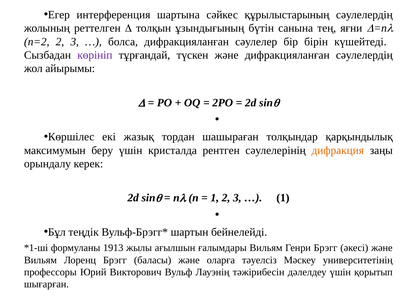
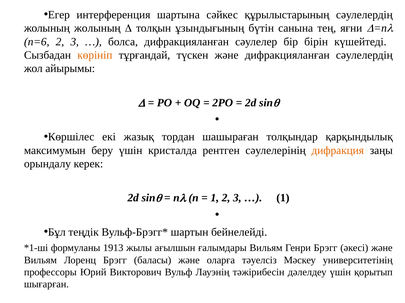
жолының реттелген: реттелген -> жолының
n=2: n=2 -> n=6
көрініп colour: purple -> orange
